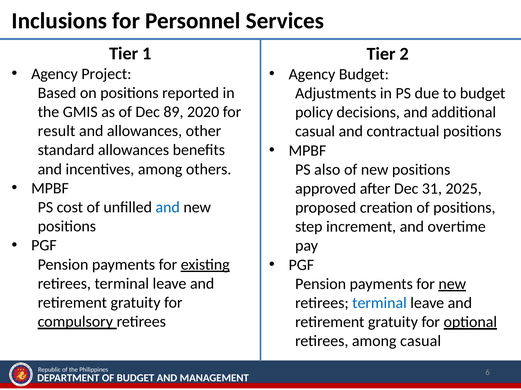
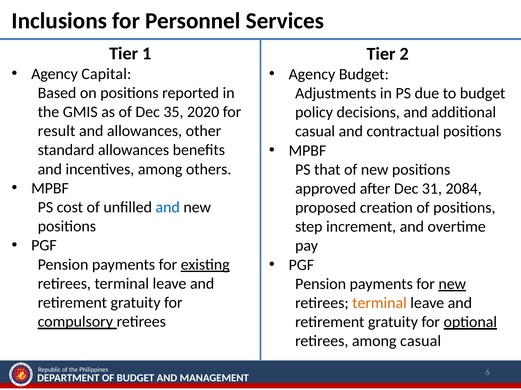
Project: Project -> Capital
89: 89 -> 35
also: also -> that
2025: 2025 -> 2084
terminal at (379, 303) colour: blue -> orange
